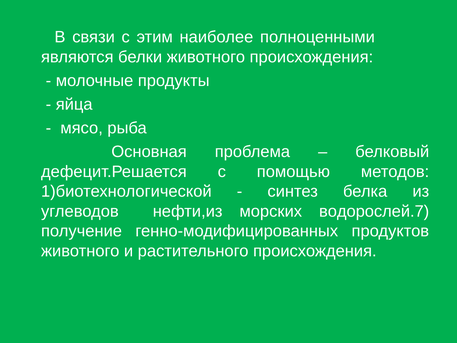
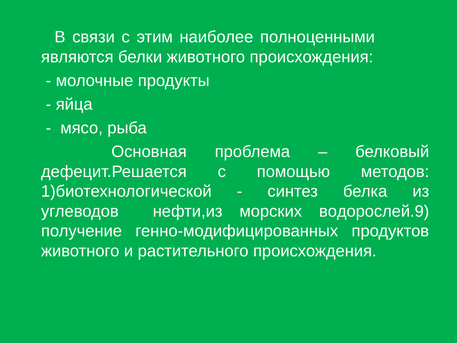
водорослей.7: водорослей.7 -> водорослей.9
